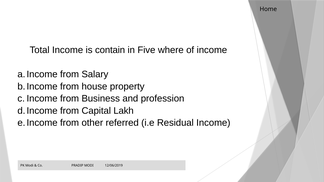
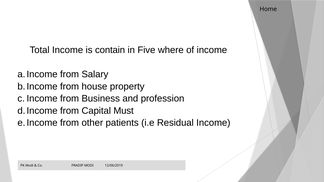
Lakh: Lakh -> Must
referred: referred -> patients
